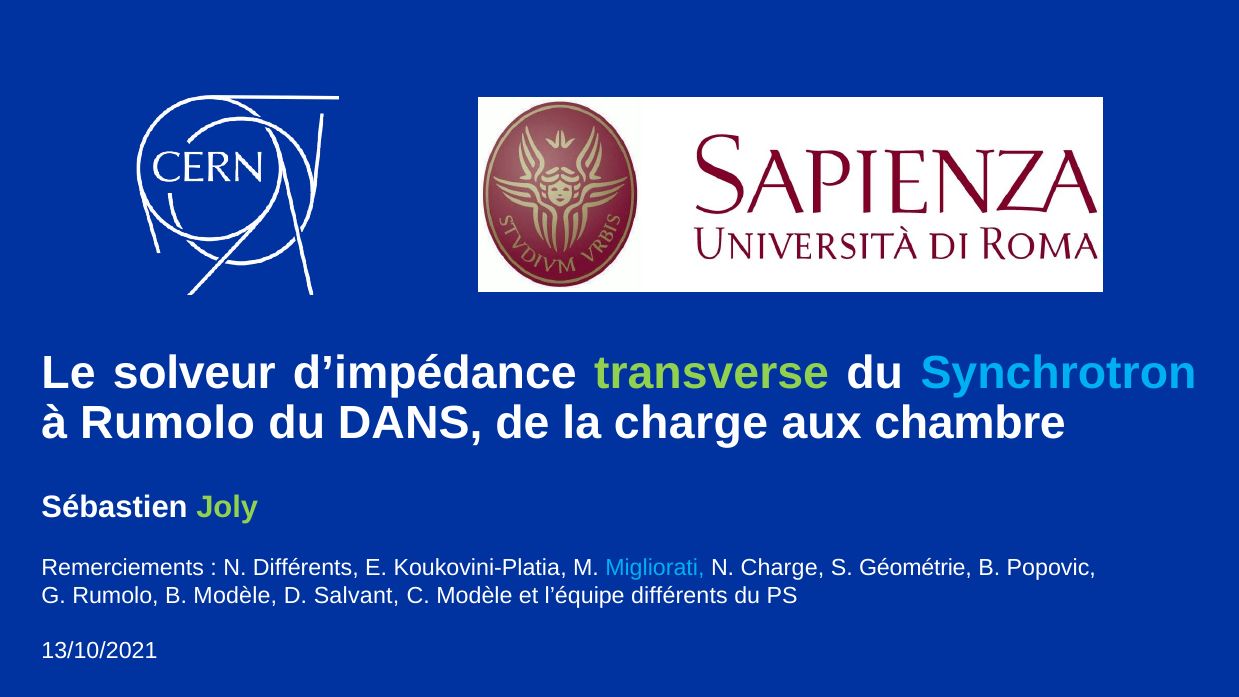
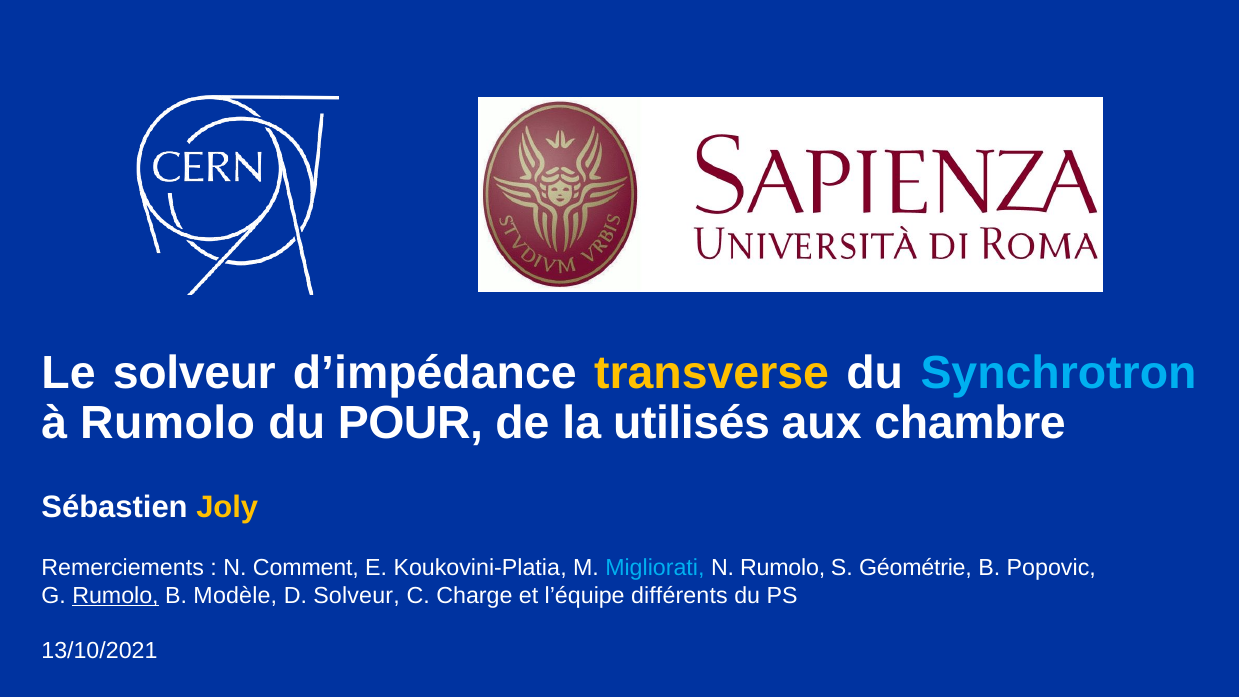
transverse colour: light green -> yellow
DANS: DANS -> POUR
la charge: charge -> utilisés
Joly colour: light green -> yellow
N Différents: Différents -> Comment
N Charge: Charge -> Rumolo
Rumolo at (116, 595) underline: none -> present
D Salvant: Salvant -> Solveur
C Modèle: Modèle -> Charge
